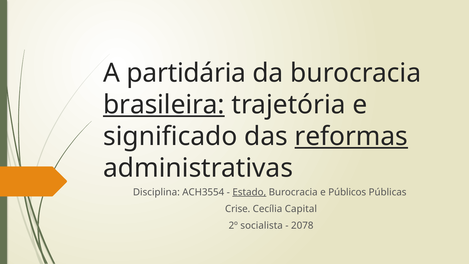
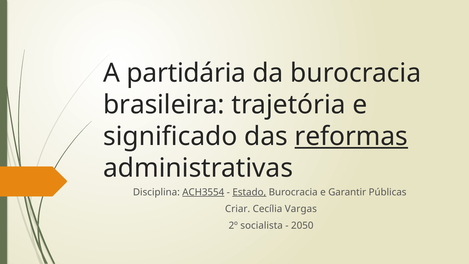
brasileira underline: present -> none
ACH3554 underline: none -> present
Públicos: Públicos -> Garantir
Crise: Crise -> Criar
Capital: Capital -> Vargas
2078: 2078 -> 2050
